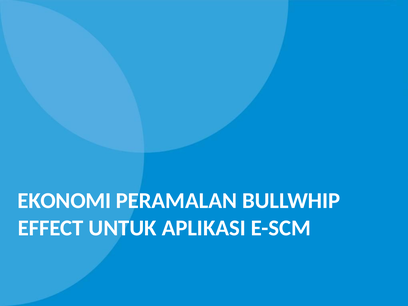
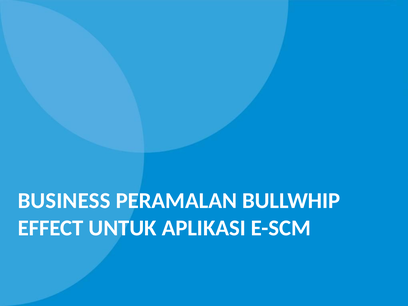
EKONOMI: EKONOMI -> BUSINESS
